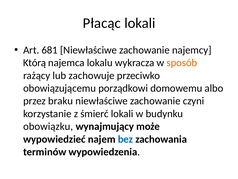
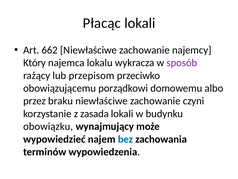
681: 681 -> 662
Którą: Którą -> Który
sposób colour: orange -> purple
zachowuje: zachowuje -> przepisom
śmierć: śmierć -> zasada
